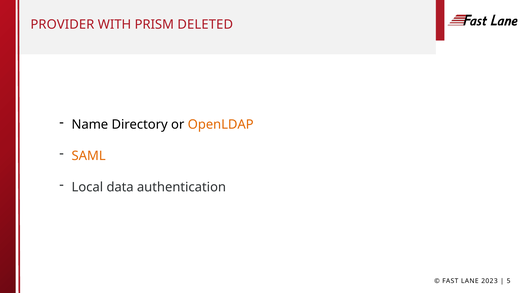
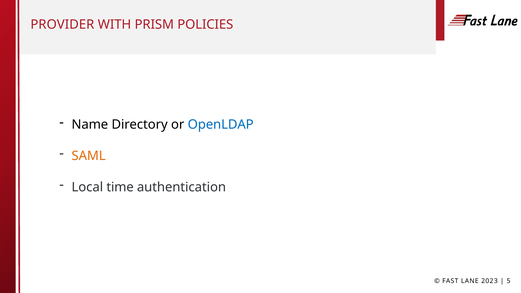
DELETED: DELETED -> POLICIES
OpenLDAP colour: orange -> blue
data: data -> time
